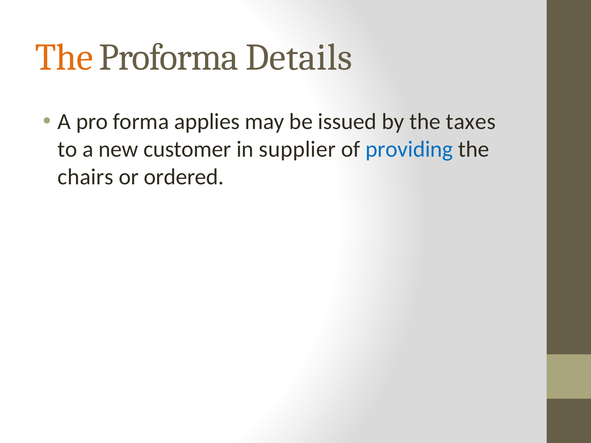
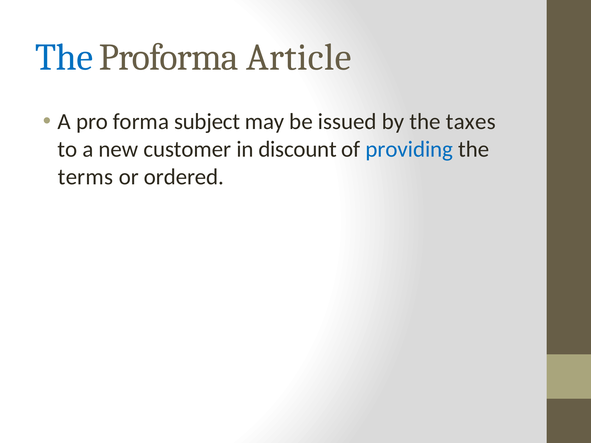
The at (64, 57) colour: orange -> blue
Details: Details -> Article
applies: applies -> subject
supplier: supplier -> discount
chairs: chairs -> terms
